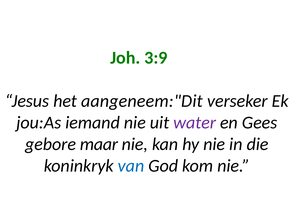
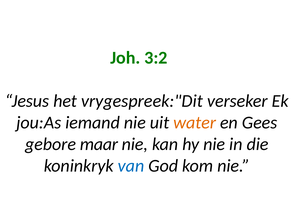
3:9: 3:9 -> 3:2
aangeneem:"Dit: aangeneem:"Dit -> vrygespreek:"Dit
water colour: purple -> orange
